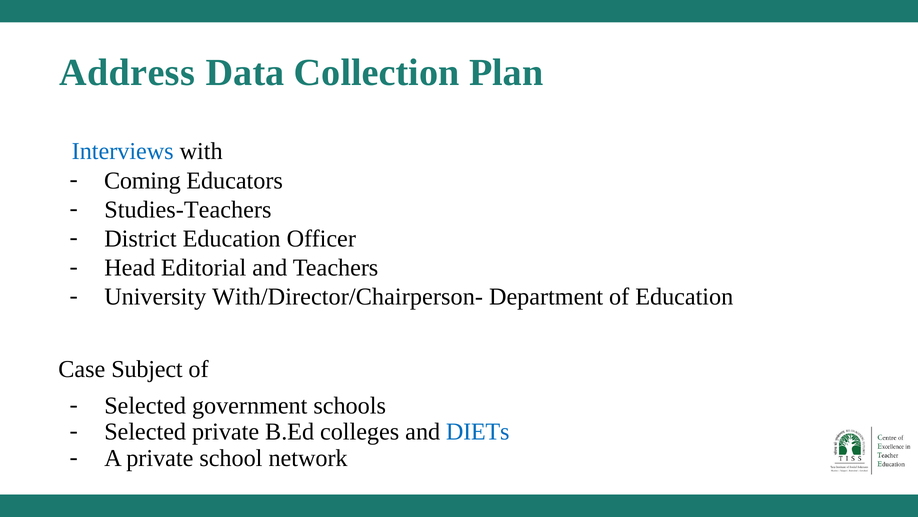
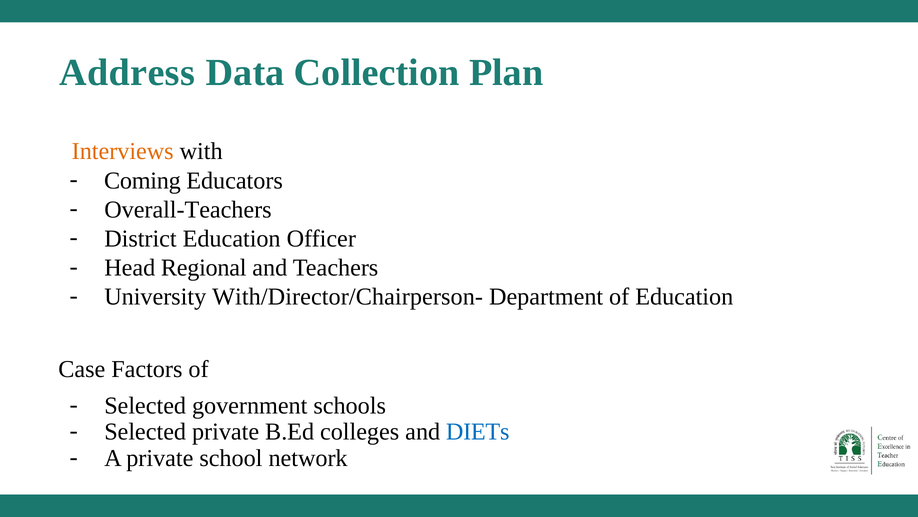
Interviews colour: blue -> orange
Studies-Teachers: Studies-Teachers -> Overall-Teachers
Editorial: Editorial -> Regional
Subject: Subject -> Factors
